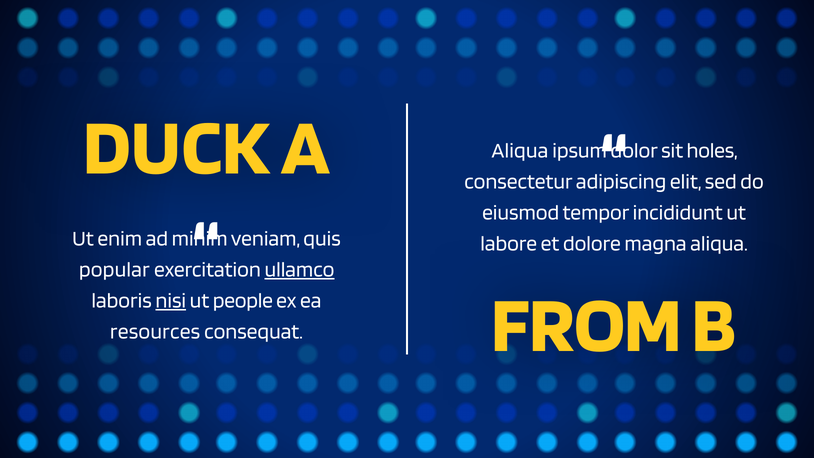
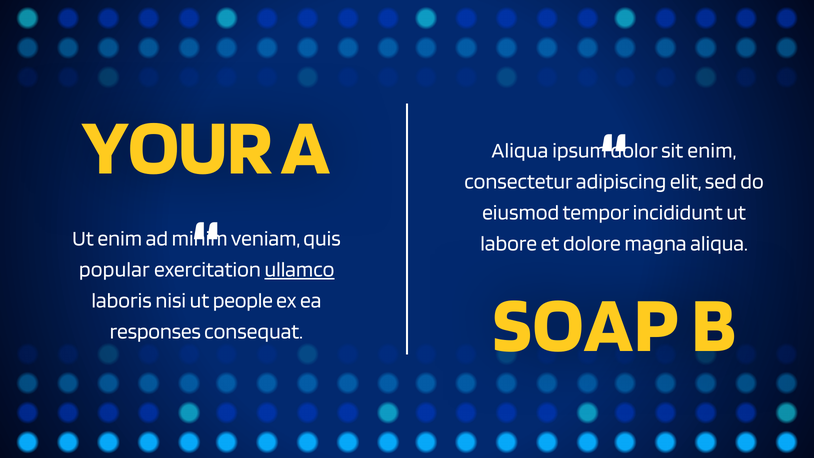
DUCK: DUCK -> YOUR
sit holes: holes -> enim
FROM: FROM -> SOAP
nisi underline: present -> none
resources: resources -> responses
